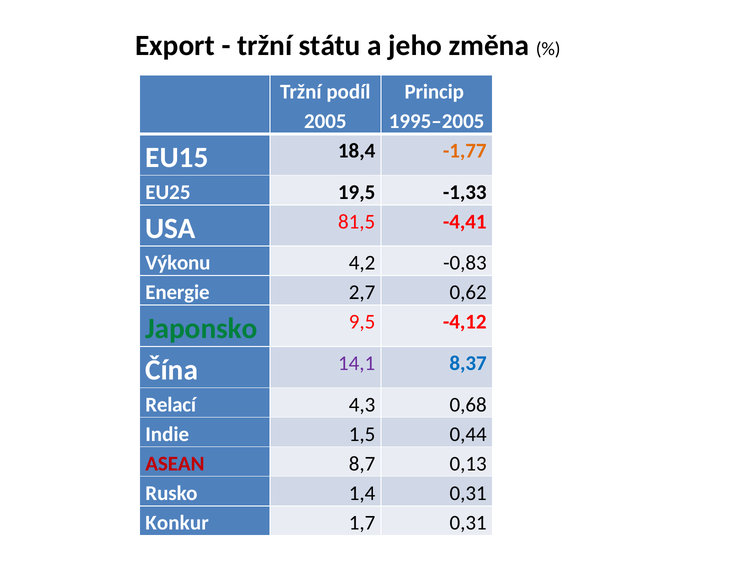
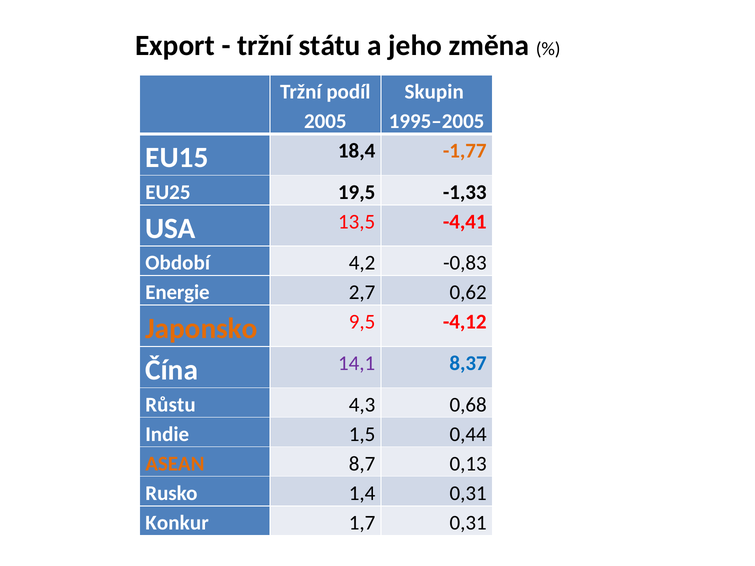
Princip: Princip -> Skupin
81,5: 81,5 -> 13,5
Výkonu: Výkonu -> Období
Japonsko colour: green -> orange
Relací: Relací -> Růstu
ASEAN colour: red -> orange
